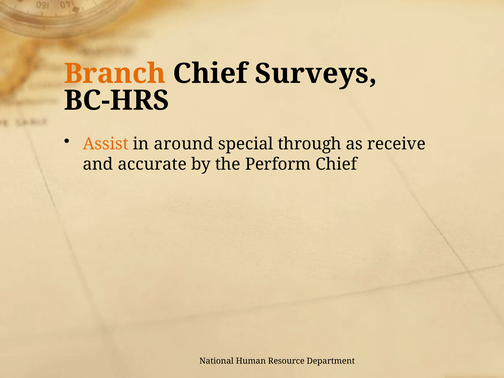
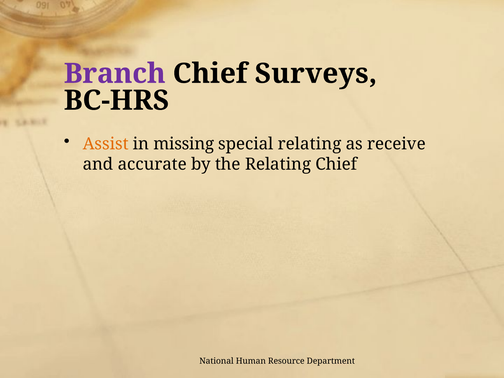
Branch colour: orange -> purple
around: around -> missing
special through: through -> relating
the Perform: Perform -> Relating
